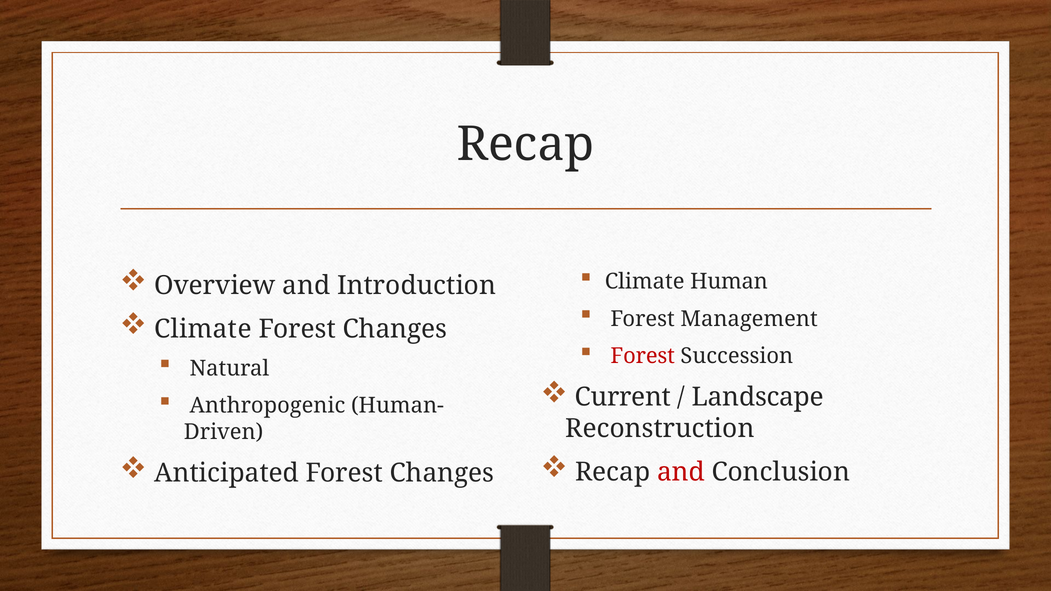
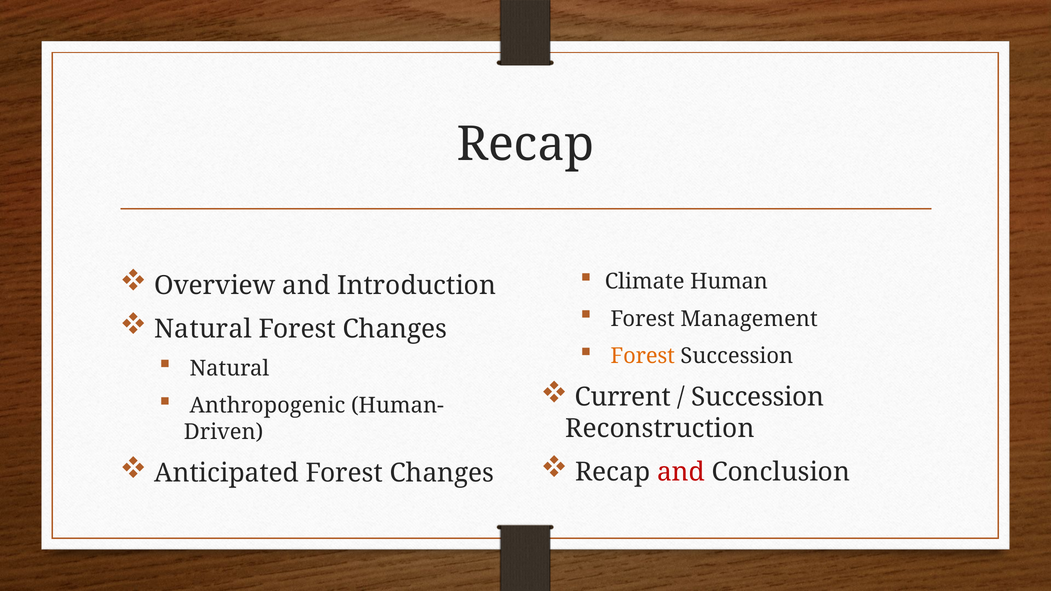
Climate at (203, 329): Climate -> Natural
Forest at (643, 356) colour: red -> orange
Landscape at (758, 397): Landscape -> Succession
